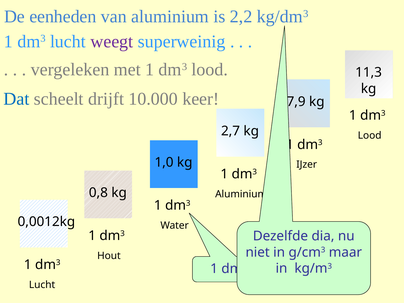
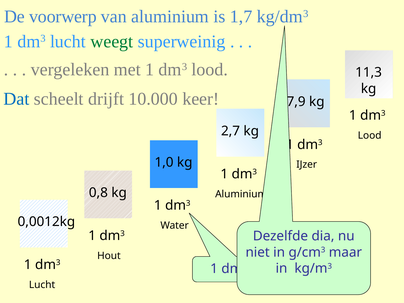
eenheden: eenheden -> voorwerp
2,2: 2,2 -> 1,7
weegt colour: purple -> green
